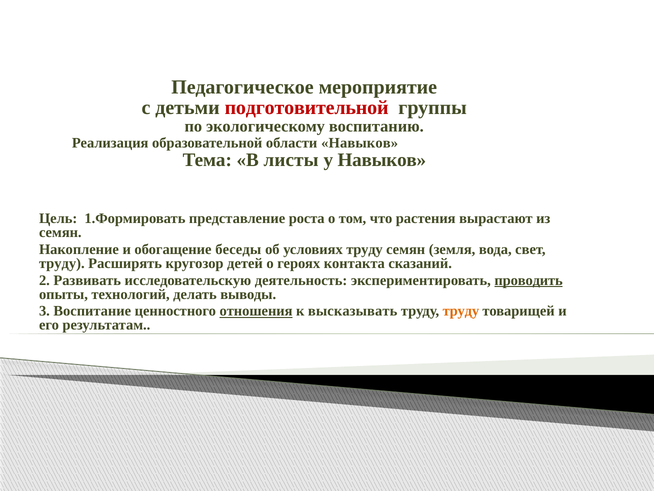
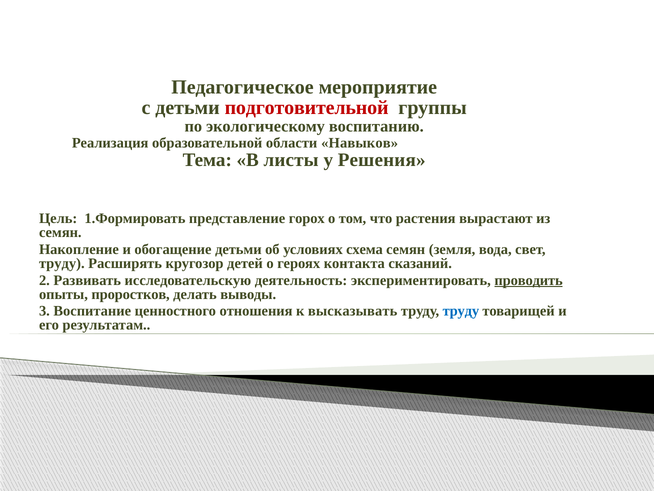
у Навыков: Навыков -> Решения
роста: роста -> горох
обогащение беседы: беседы -> детьми
условиях труду: труду -> схема
технологий: технологий -> проростков
отношения underline: present -> none
труду at (461, 311) colour: orange -> blue
